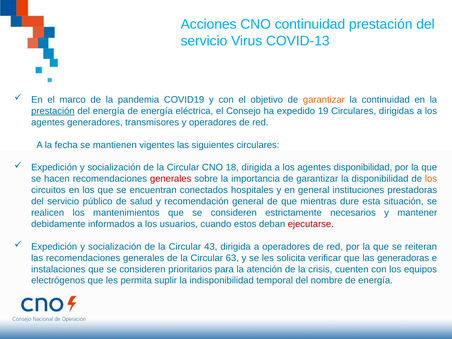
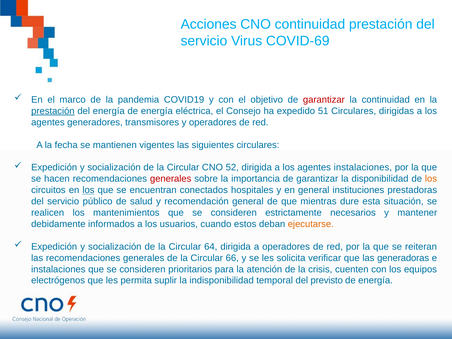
COVID-13: COVID-13 -> COVID-69
garantizar at (324, 100) colour: orange -> red
19: 19 -> 51
18: 18 -> 52
agentes disponibilidad: disponibilidad -> instalaciones
los at (88, 190) underline: none -> present
ejecutarse colour: red -> orange
43: 43 -> 64
63: 63 -> 66
nombre: nombre -> previsto
